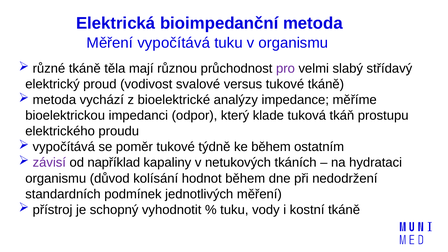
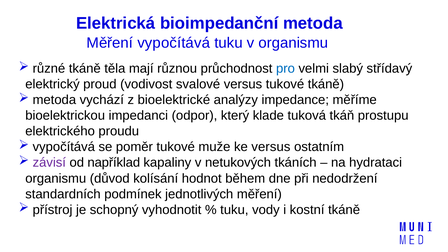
pro colour: purple -> blue
týdně: týdně -> muže
ke během: během -> versus
